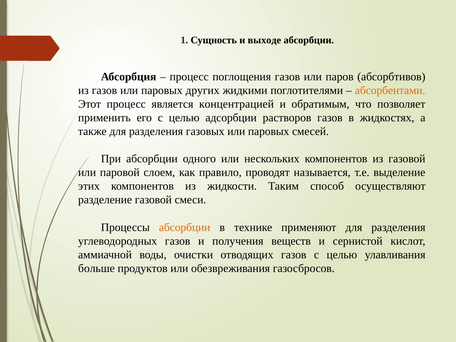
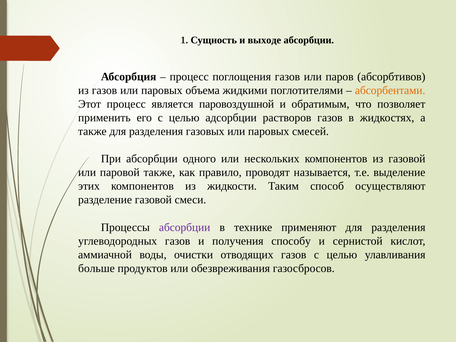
других: других -> объема
концентрацией: концентрацией -> паровоздушной
паровой слоем: слоем -> также
абсорбции at (185, 227) colour: orange -> purple
веществ: веществ -> способу
